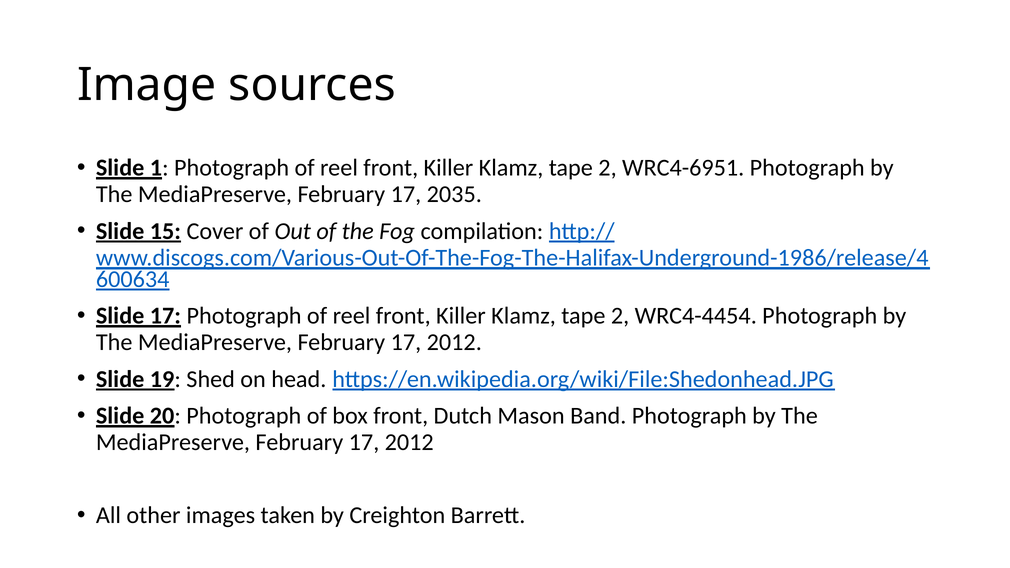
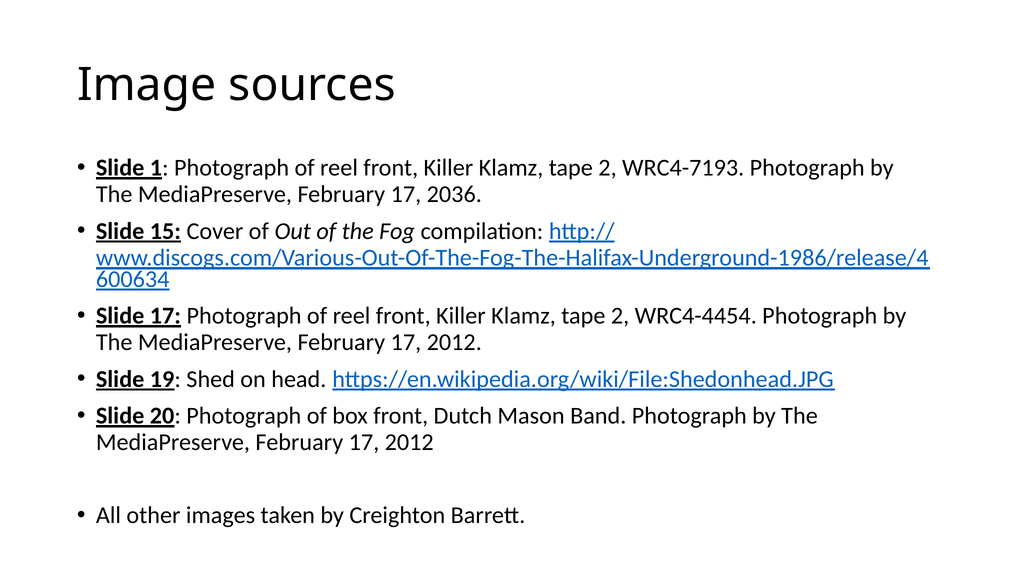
WRC4-6951: WRC4-6951 -> WRC4-7193
2035: 2035 -> 2036
